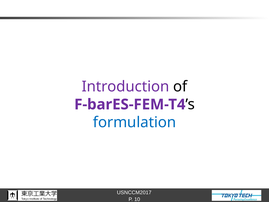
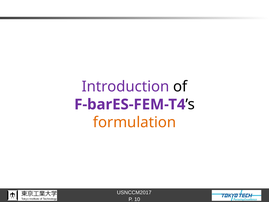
formulation colour: blue -> orange
